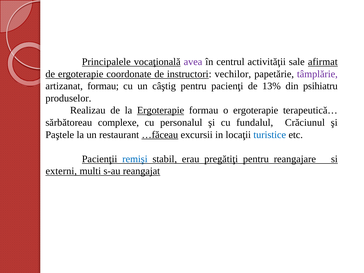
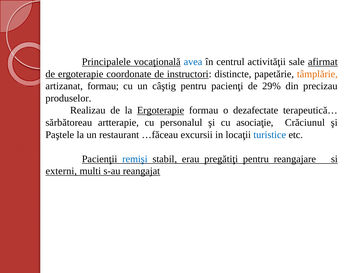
avea colour: purple -> blue
vechilor: vechilor -> distincte
tâmplărie colour: purple -> orange
13%: 13% -> 29%
psihiatru: psihiatru -> precizau
o ergoterapie: ergoterapie -> dezafectate
complexe: complexe -> artterapie
fundalul: fundalul -> asociaţie
…făceau underline: present -> none
